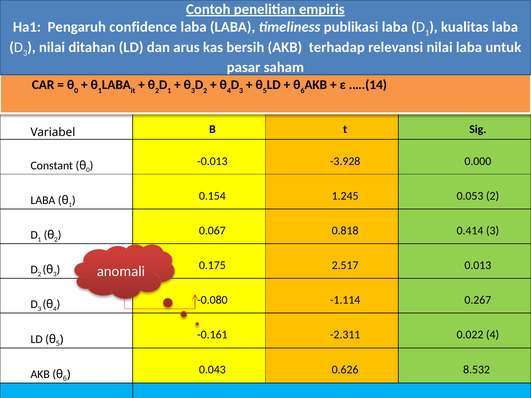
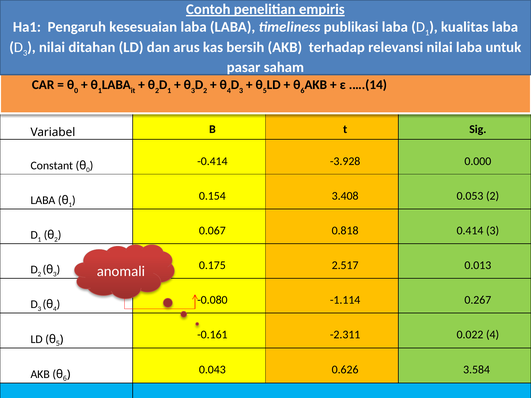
confidence: confidence -> kesesuaian
-0.013: -0.013 -> -0.414
1.245: 1.245 -> 3.408
8.532: 8.532 -> 3.584
